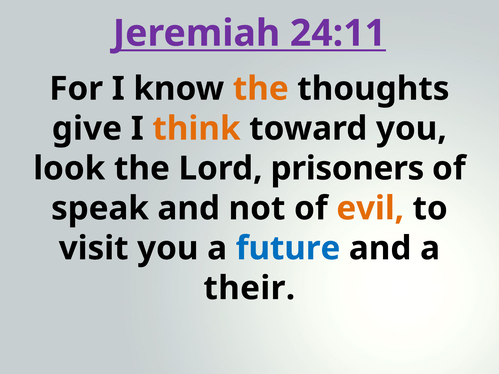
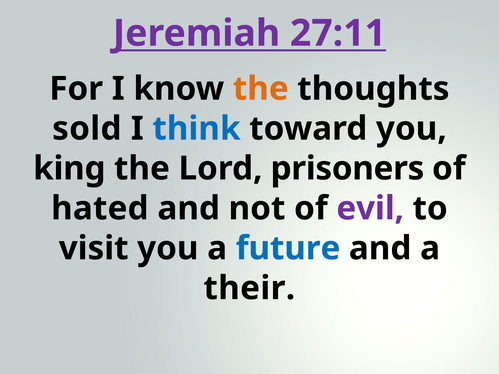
24:11: 24:11 -> 27:11
give: give -> sold
think colour: orange -> blue
look: look -> king
speak: speak -> hated
evil colour: orange -> purple
